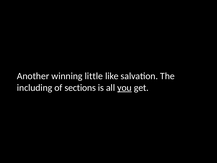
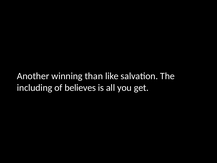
little: little -> than
sections: sections -> believes
you underline: present -> none
